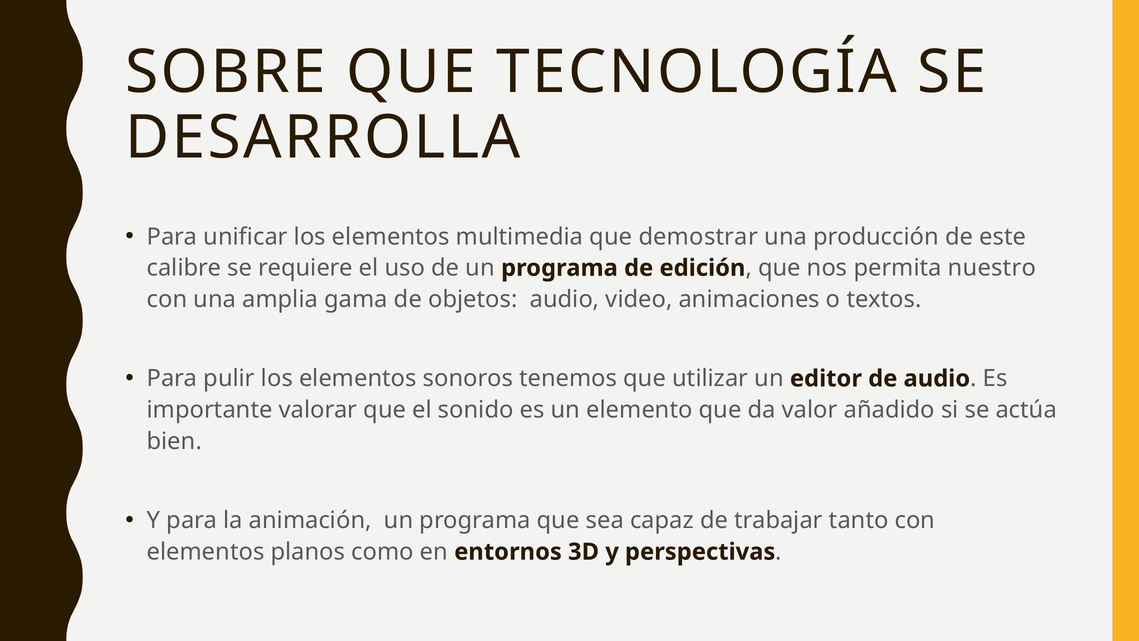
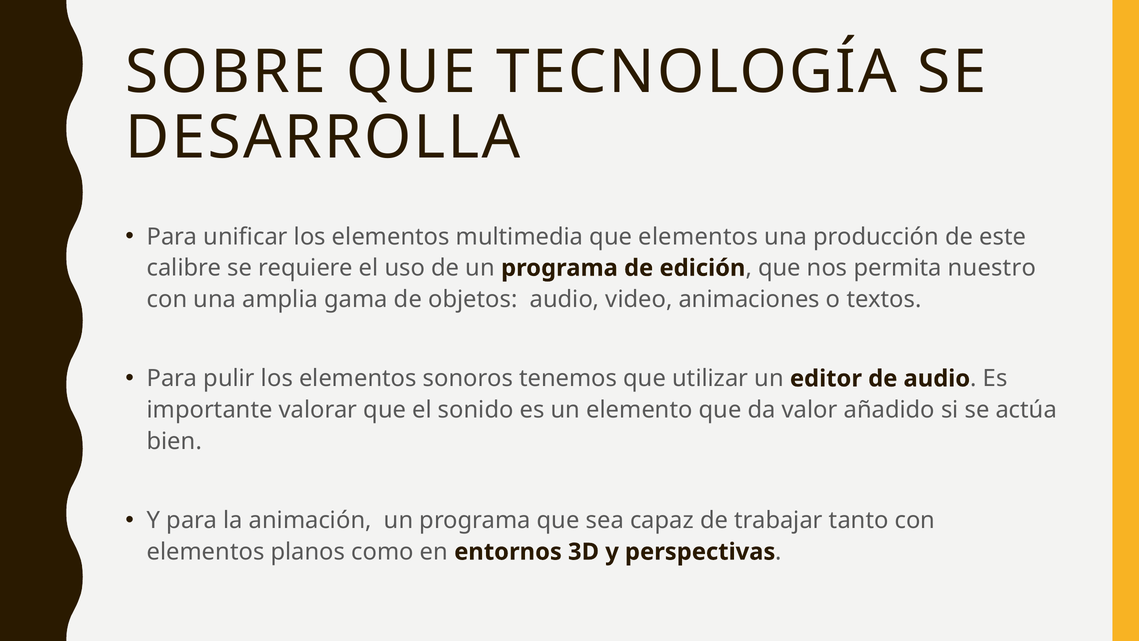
que demostrar: demostrar -> elementos
